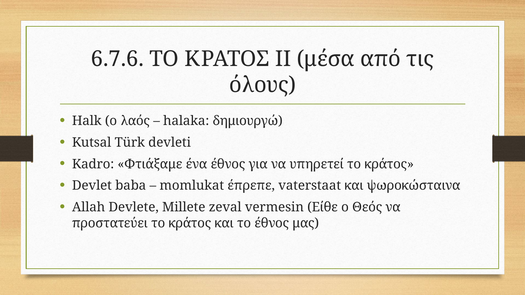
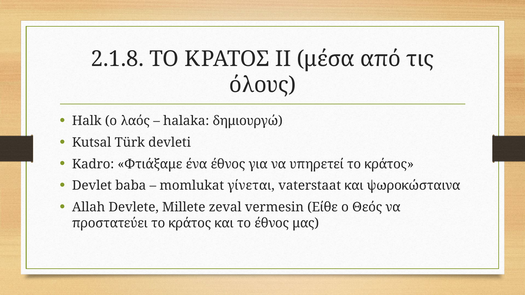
6.7.6: 6.7.6 -> 2.1.8
έπρεπε: έπρεπε -> γίνεται
